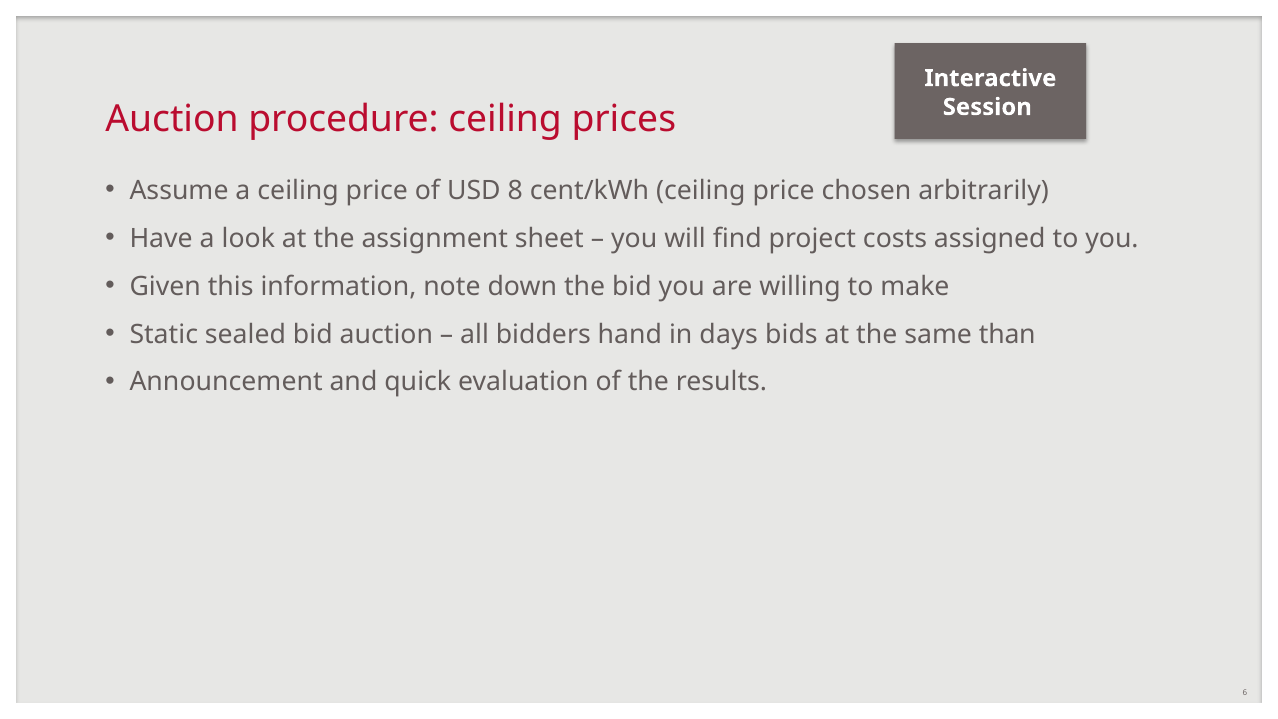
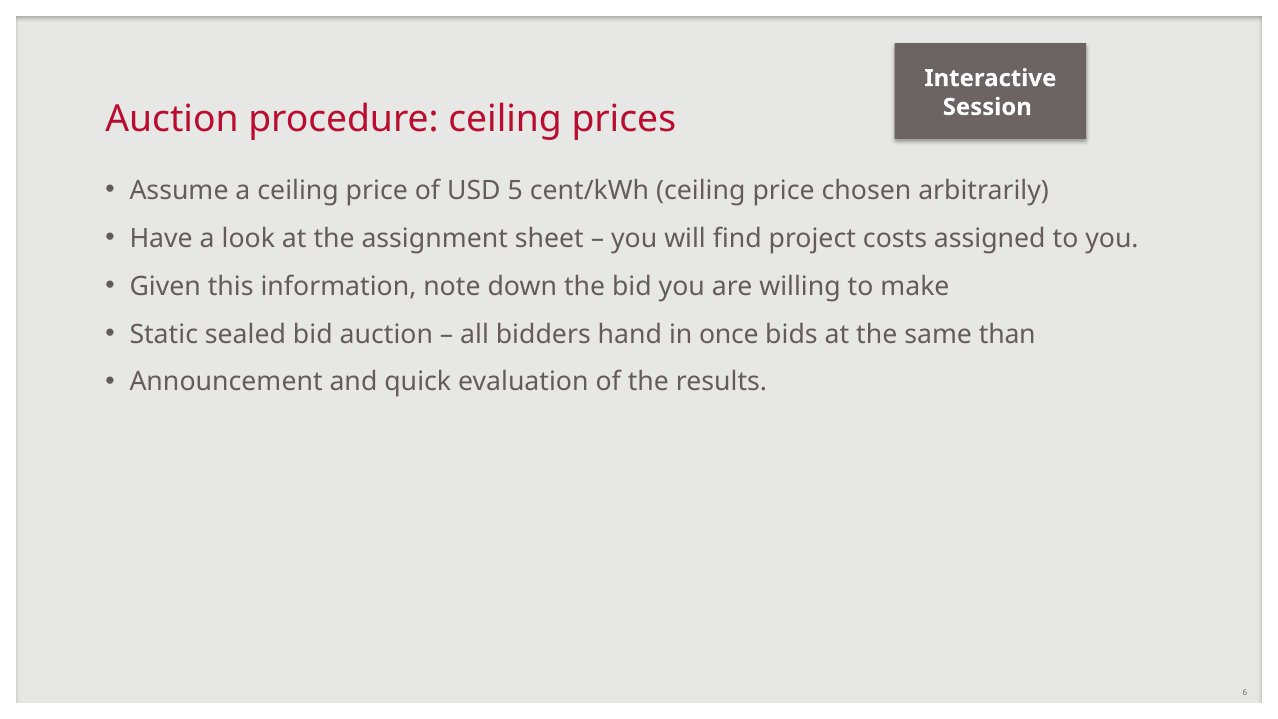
8: 8 -> 5
days: days -> once
